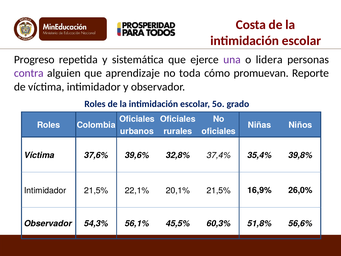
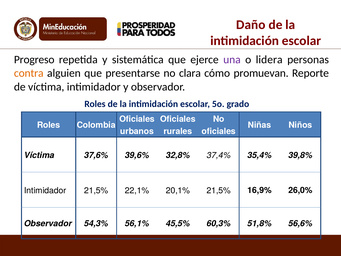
Costa: Costa -> Daño
contra colour: purple -> orange
aprendizaje: aprendizaje -> presentarse
toda: toda -> clara
